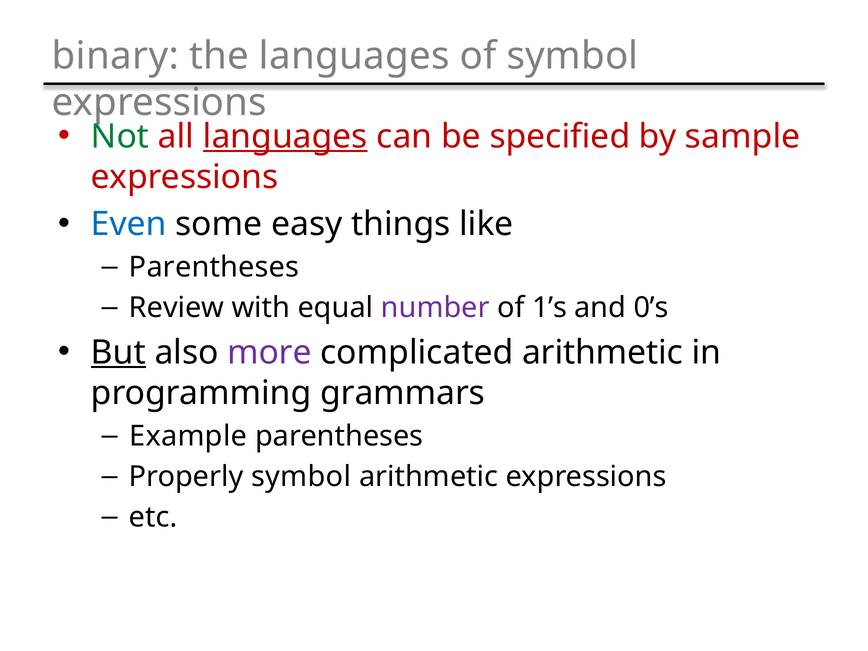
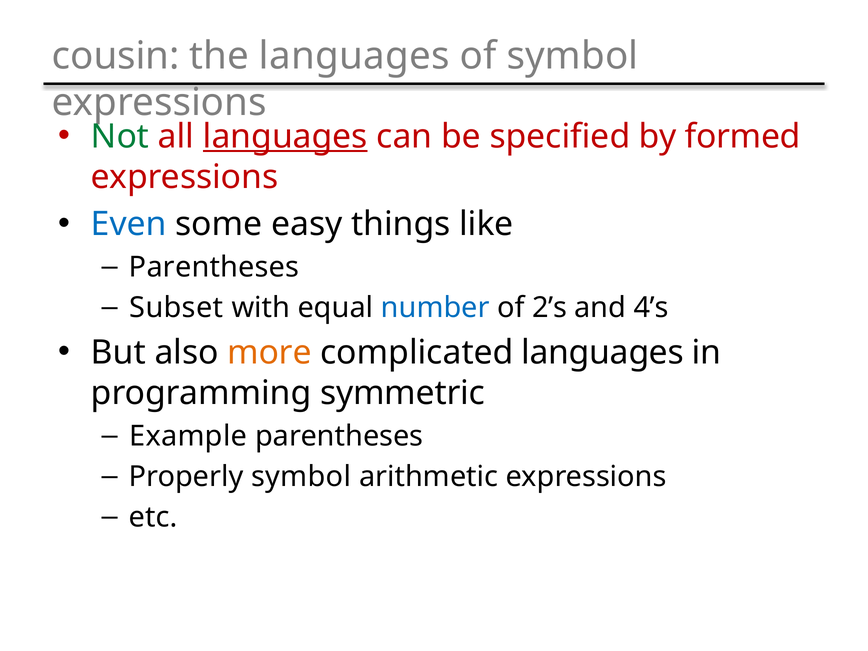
binary: binary -> cousin
sample: sample -> formed
Review: Review -> Subset
number colour: purple -> blue
1’s: 1’s -> 2’s
0’s: 0’s -> 4’s
But underline: present -> none
more colour: purple -> orange
complicated arithmetic: arithmetic -> languages
grammars: grammars -> symmetric
